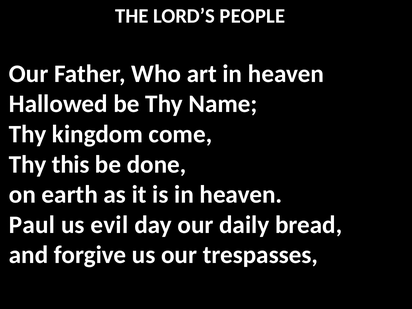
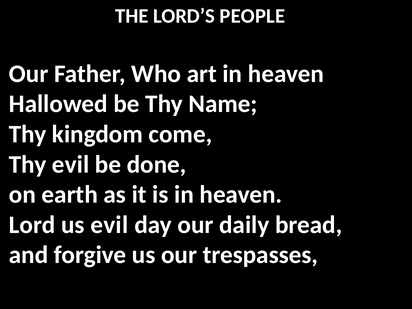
Thy this: this -> evil
Paul: Paul -> Lord
